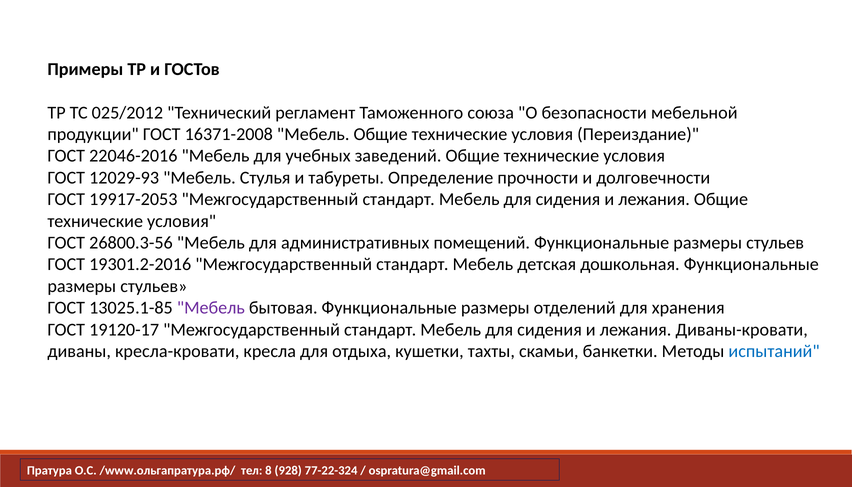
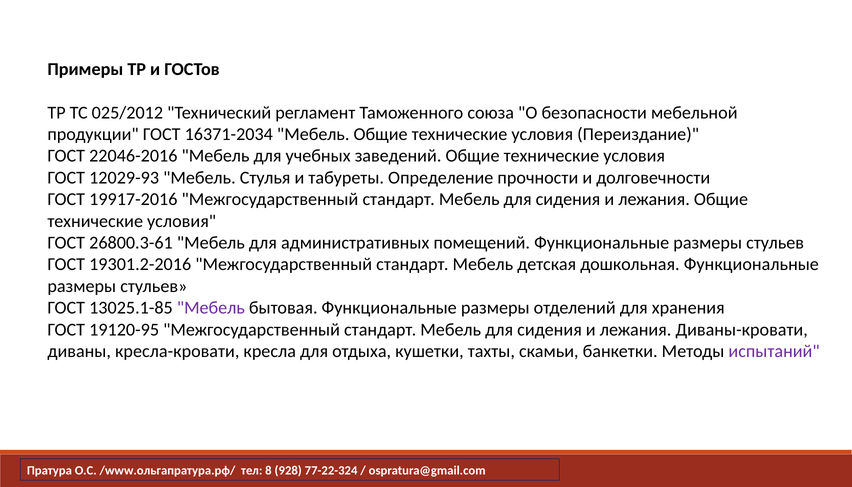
16371-2008: 16371-2008 -> 16371-2034
19917-2053: 19917-2053 -> 19917-2016
26800.3-56: 26800.3-56 -> 26800.3-61
19120-17: 19120-17 -> 19120-95
испытаний colour: blue -> purple
